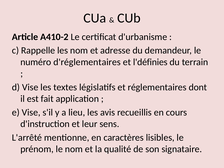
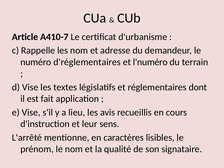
A410-2: A410-2 -> A410-7
l'définies: l'définies -> l'numéro
